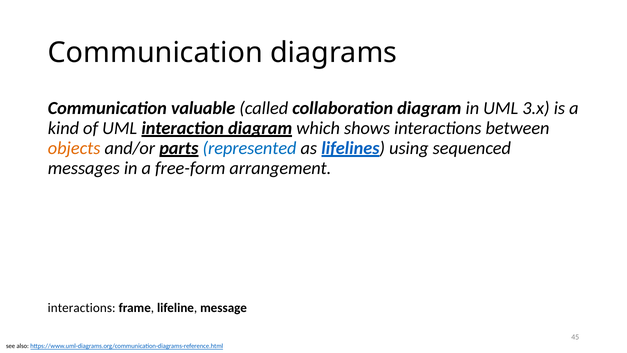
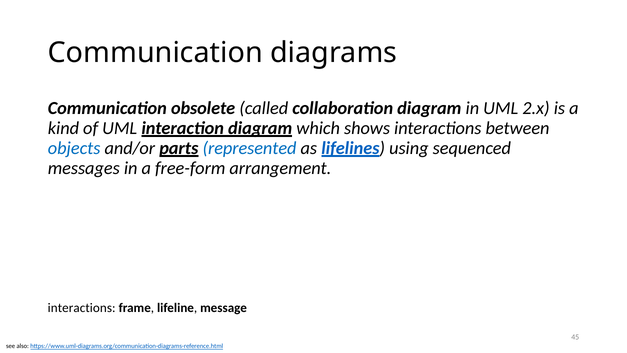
valuable: valuable -> obsolete
3.x: 3.x -> 2.x
objects colour: orange -> blue
